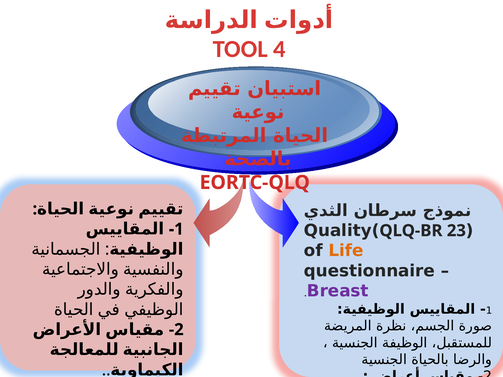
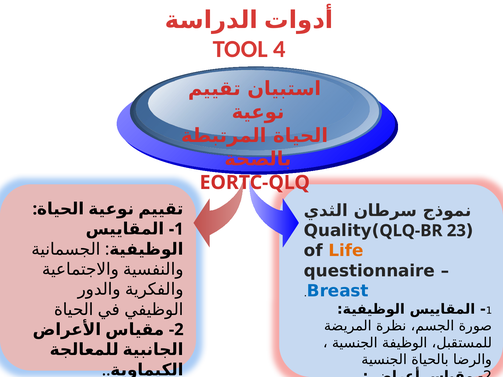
Breast colour: purple -> blue
